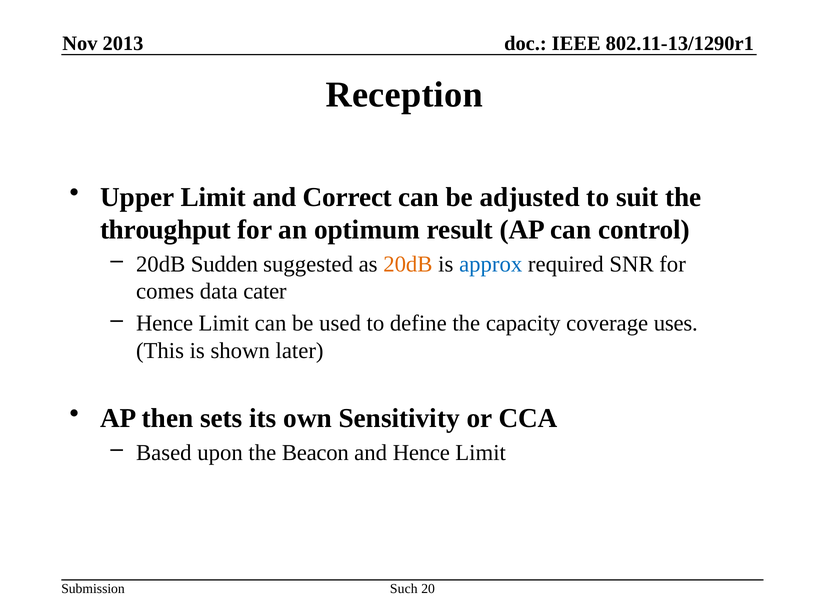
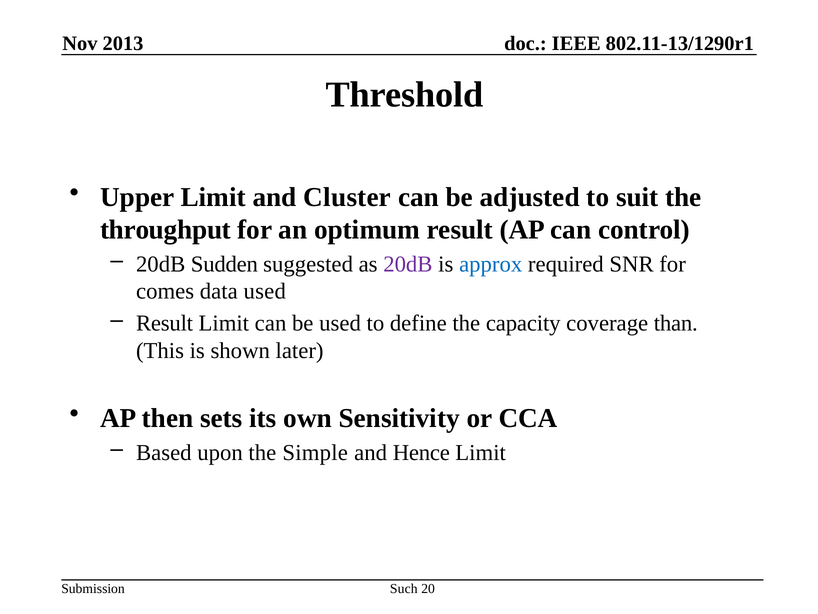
Reception: Reception -> Threshold
Correct: Correct -> Cluster
20dB at (408, 264) colour: orange -> purple
data cater: cater -> used
Hence at (165, 323): Hence -> Result
uses: uses -> than
Beacon: Beacon -> Simple
